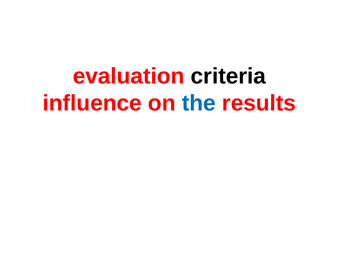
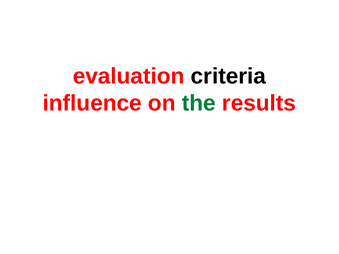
the colour: blue -> green
